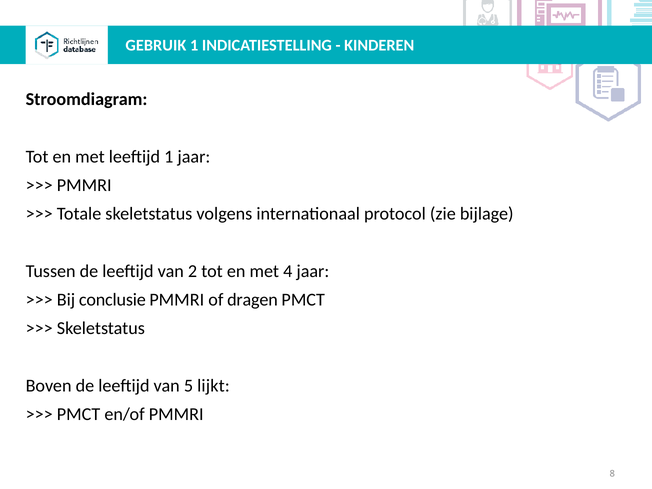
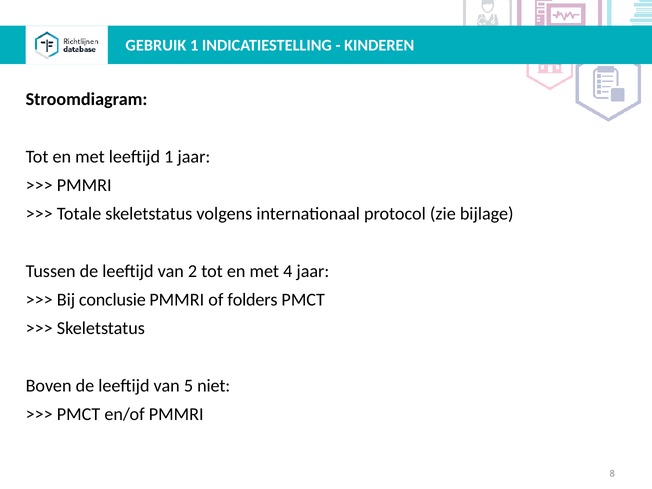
dragen: dragen -> folders
lijkt: lijkt -> niet
